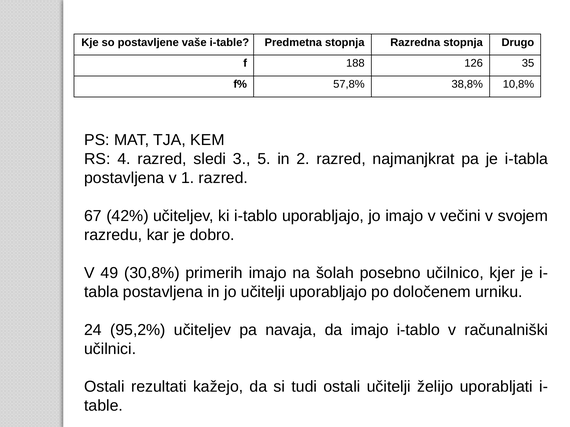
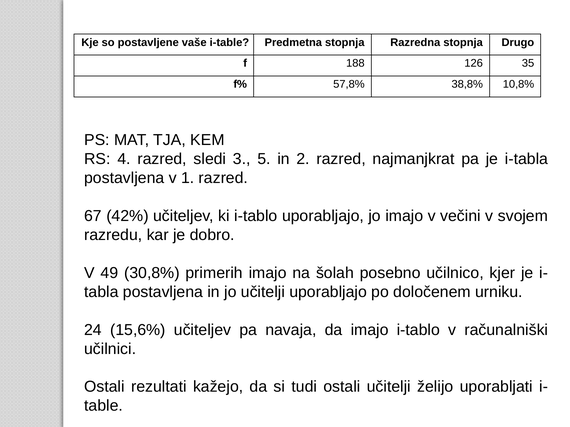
95,2%: 95,2% -> 15,6%
